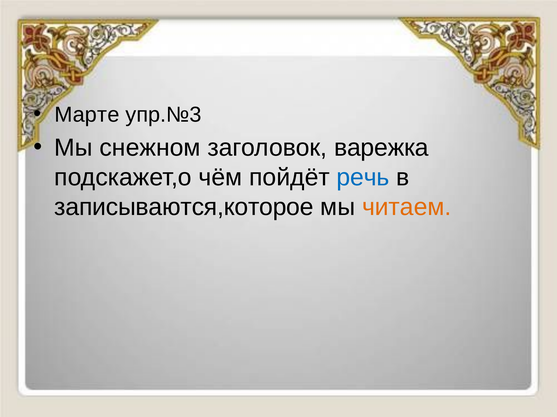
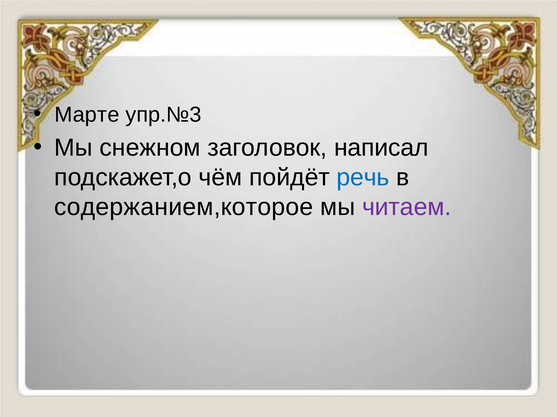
варежка: варежка -> написал
записываются,которое: записываются,которое -> содержанием,которое
читаем colour: orange -> purple
